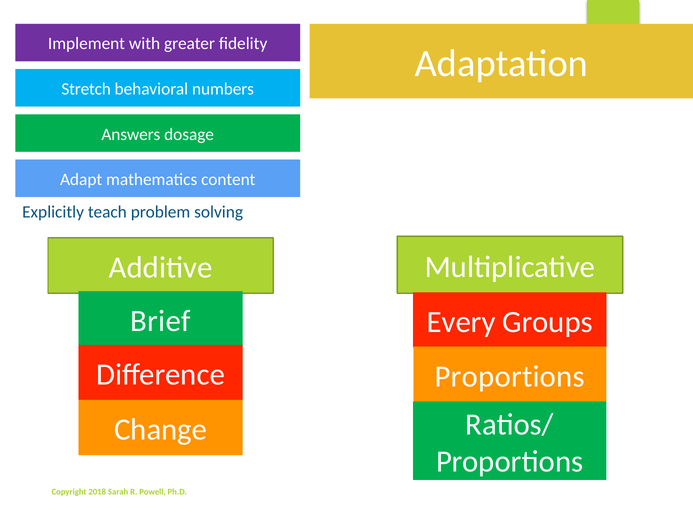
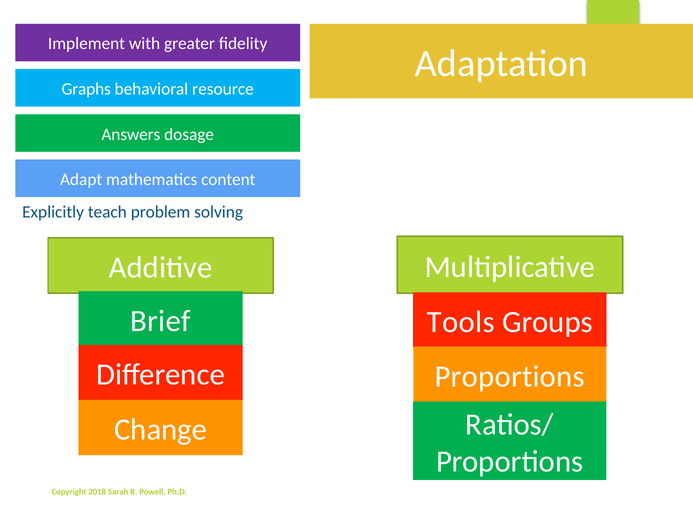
Stretch: Stretch -> Graphs
numbers: numbers -> resource
Every: Every -> Tools
